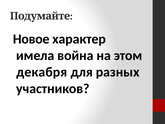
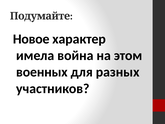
декабря: декабря -> военных
